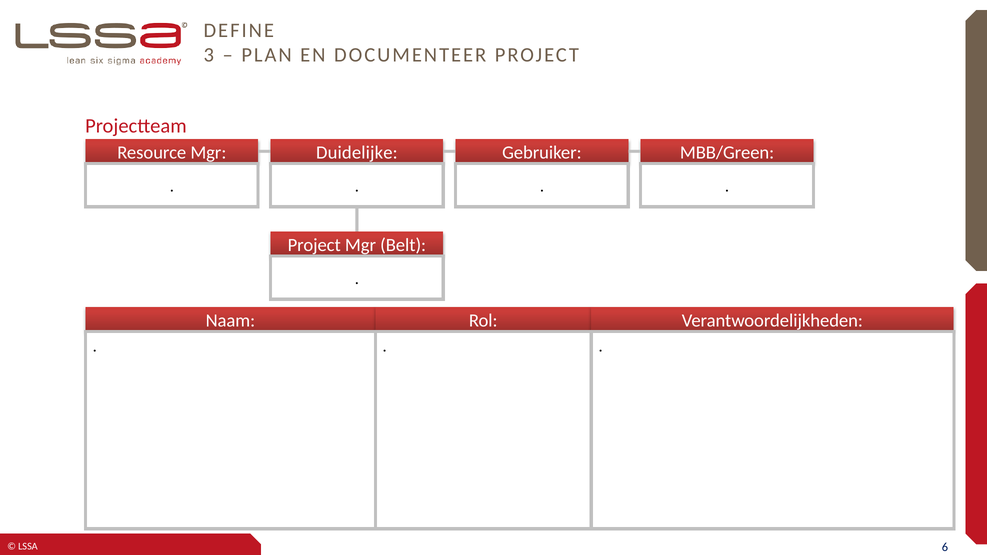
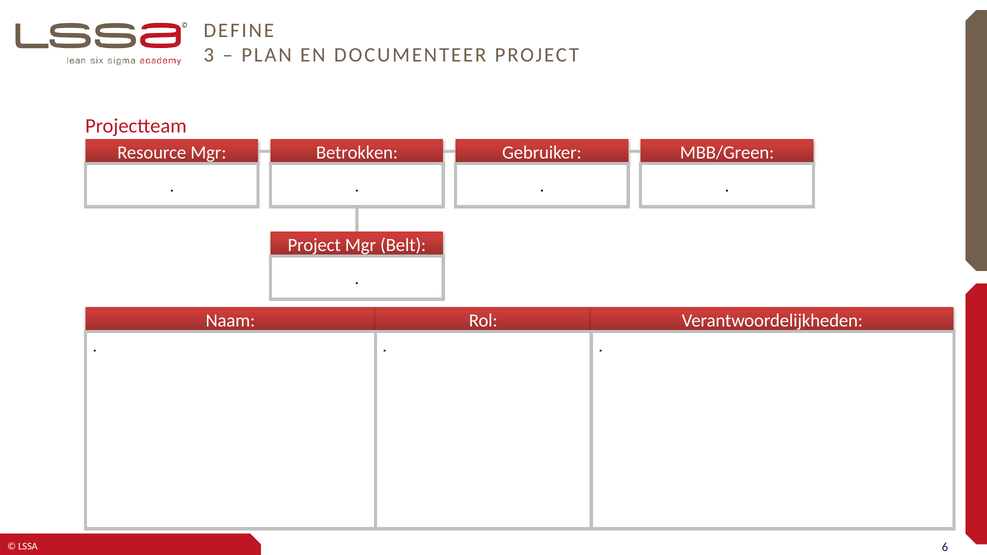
Duidelijke: Duidelijke -> Betrokken
